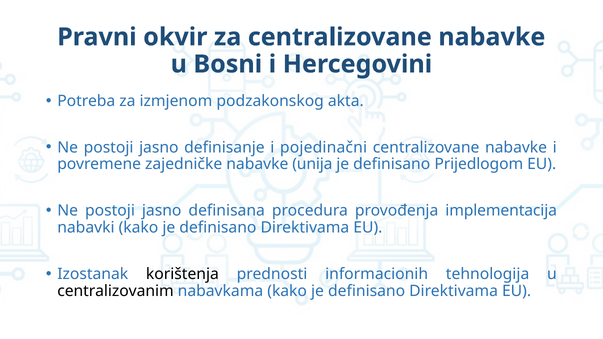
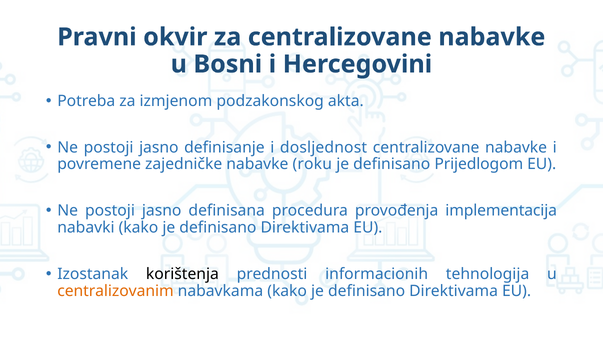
pojedinačni: pojedinačni -> dosljednost
unija: unija -> roku
centralizovanim colour: black -> orange
